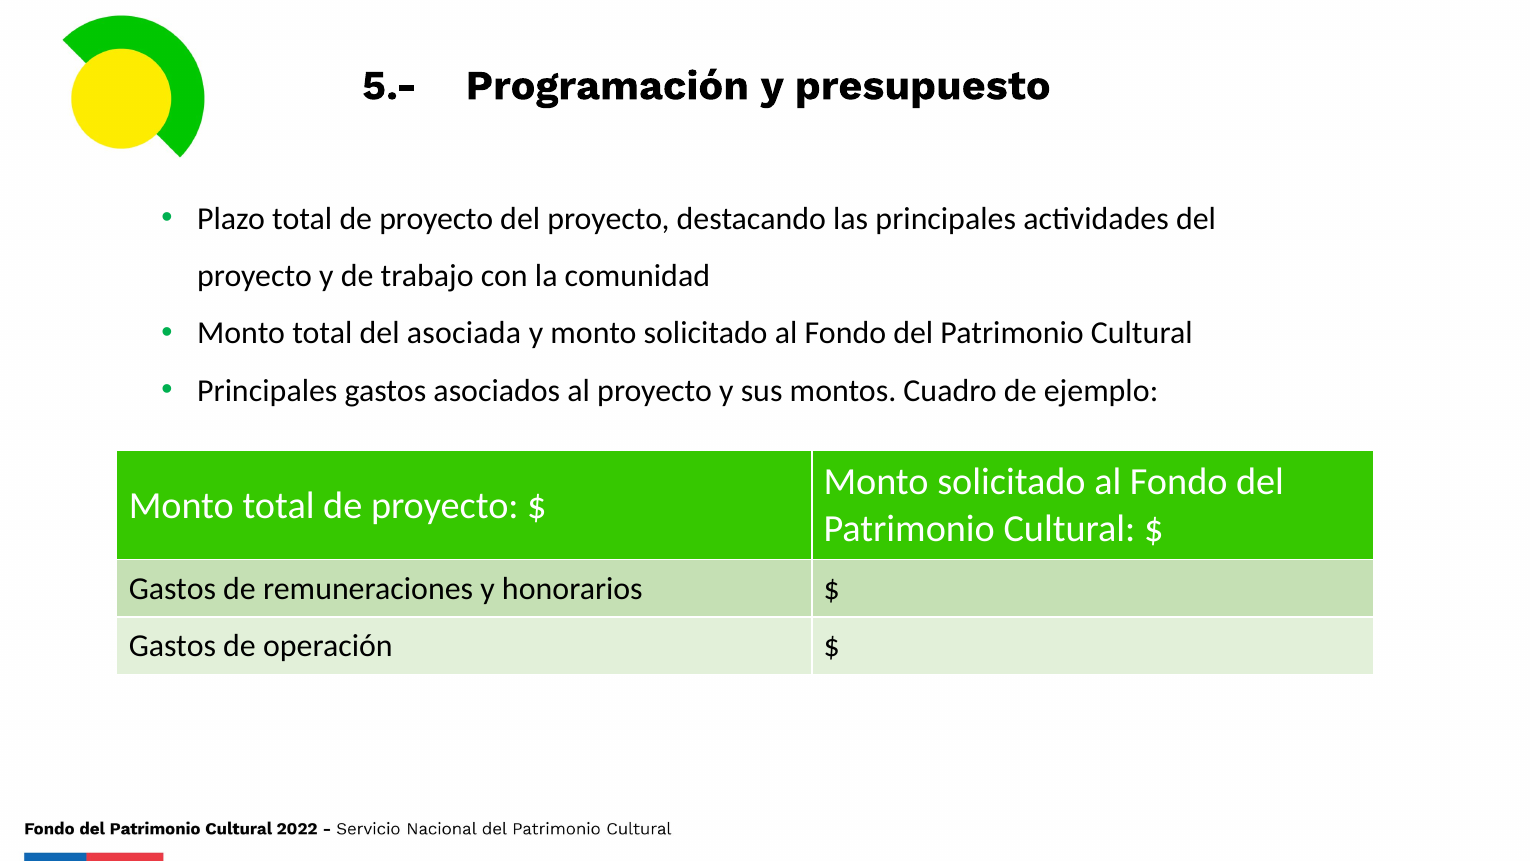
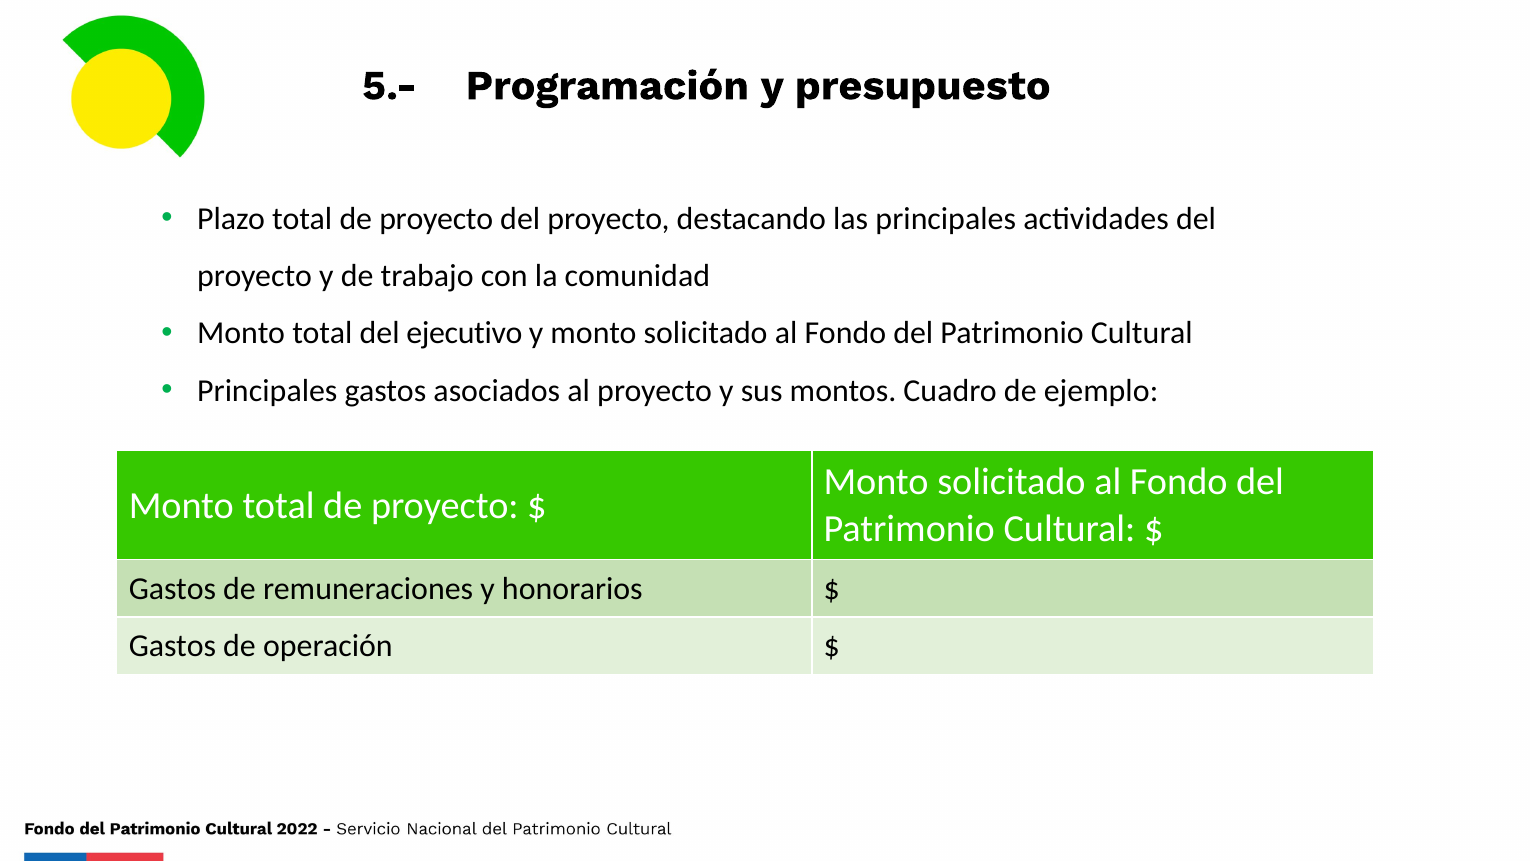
asociada: asociada -> ejecutivo
